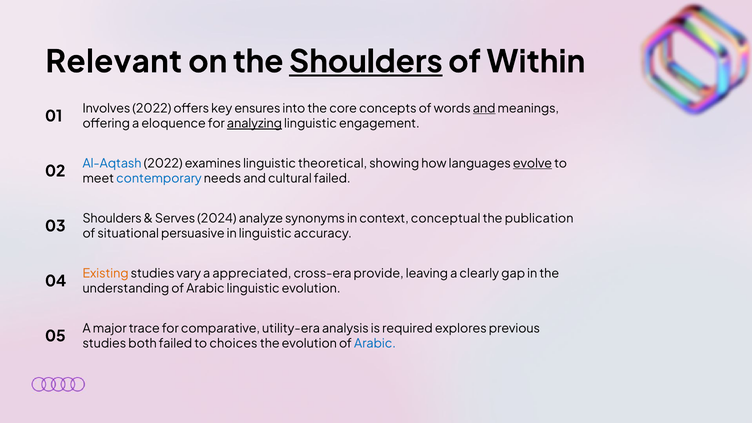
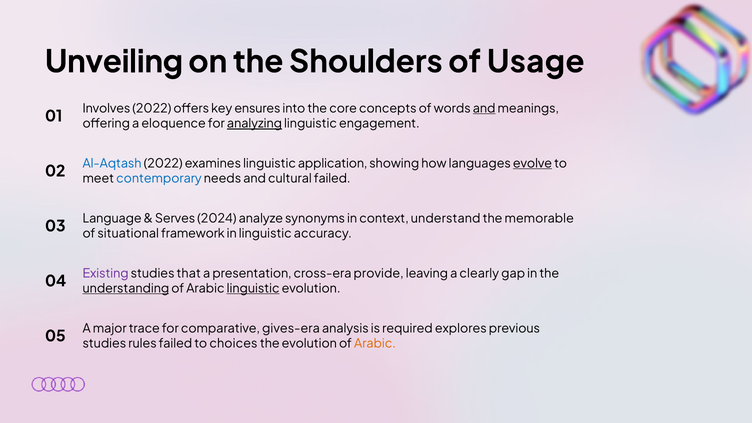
Relevant: Relevant -> Unveiling
Shoulders at (366, 62) underline: present -> none
Within: Within -> Usage
theoretical: theoretical -> application
03 Shoulders: Shoulders -> Language
conceptual: conceptual -> understand
publication: publication -> memorable
persuasive: persuasive -> framework
Existing colour: orange -> purple
vary: vary -> that
appreciated: appreciated -> presentation
understanding underline: none -> present
linguistic at (253, 288) underline: none -> present
utility-era: utility-era -> gives-era
both: both -> rules
Arabic at (375, 343) colour: blue -> orange
